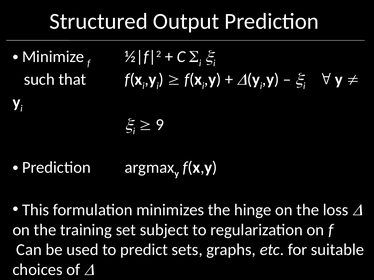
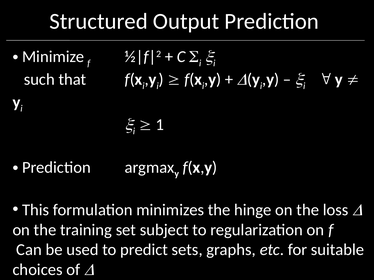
9: 9 -> 1
